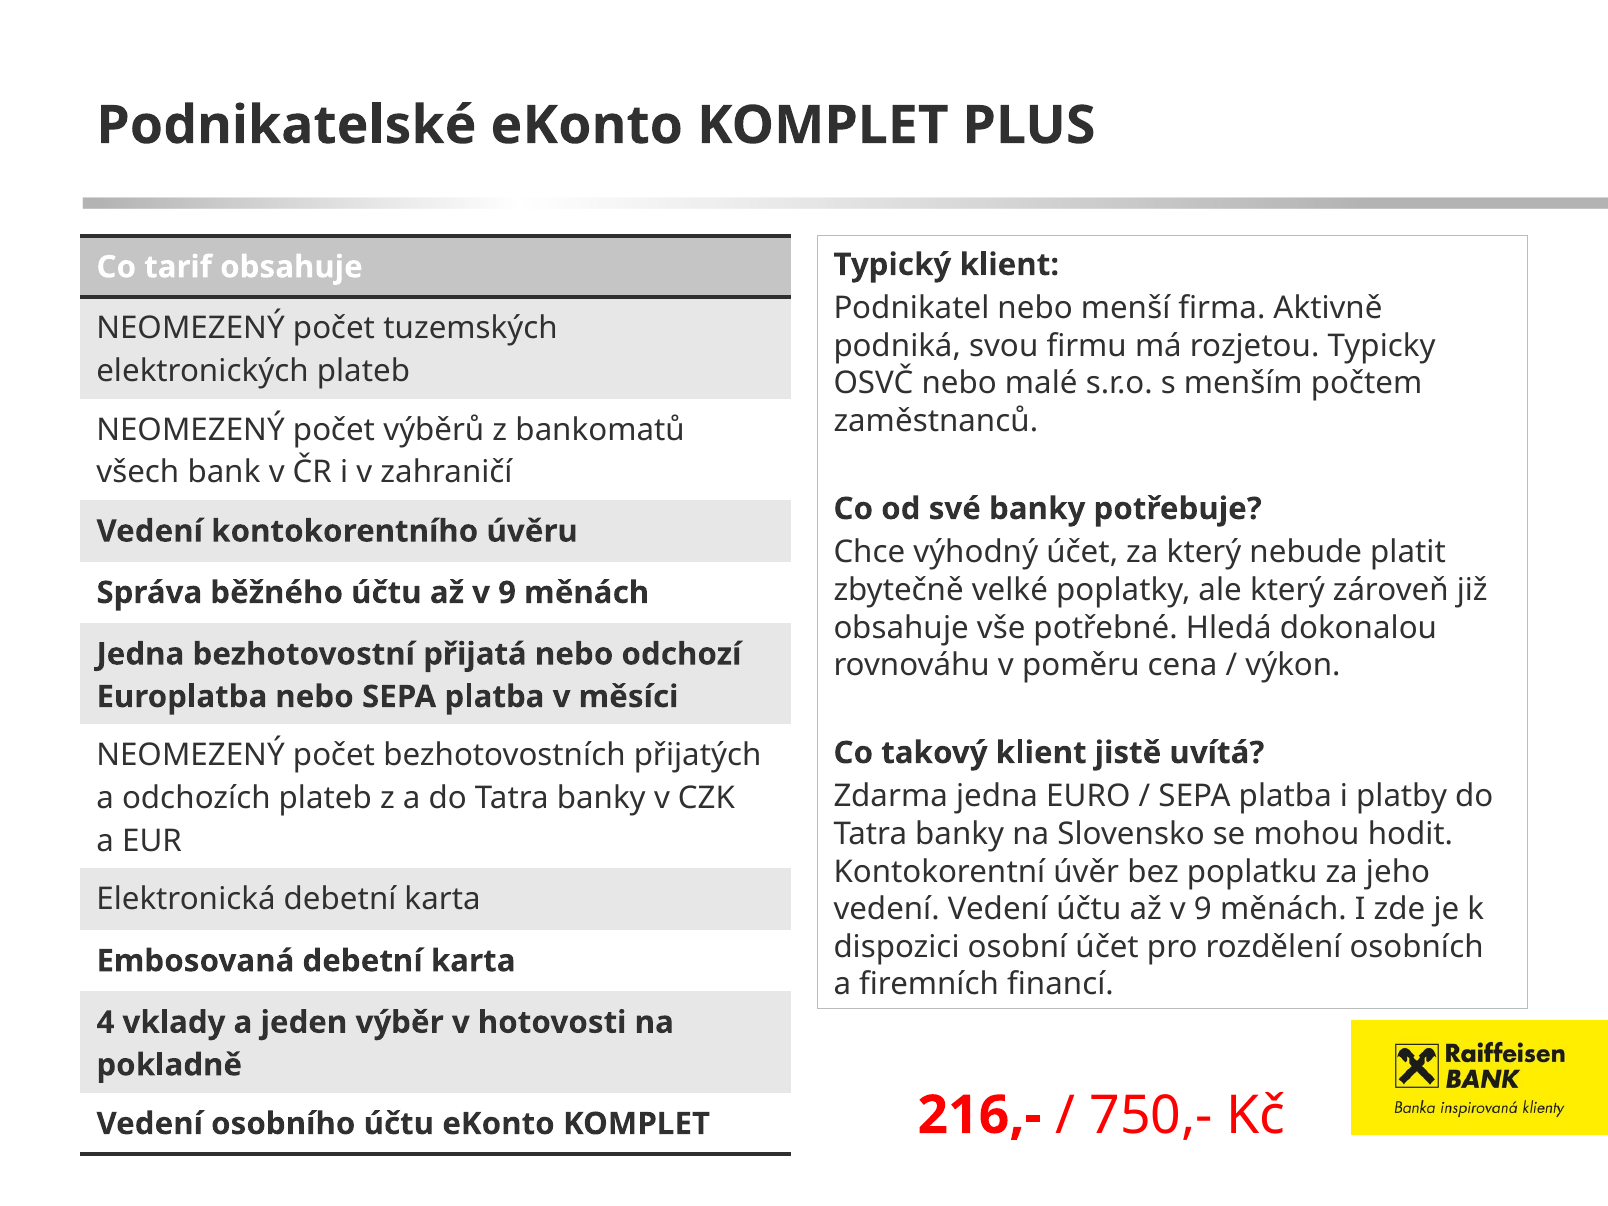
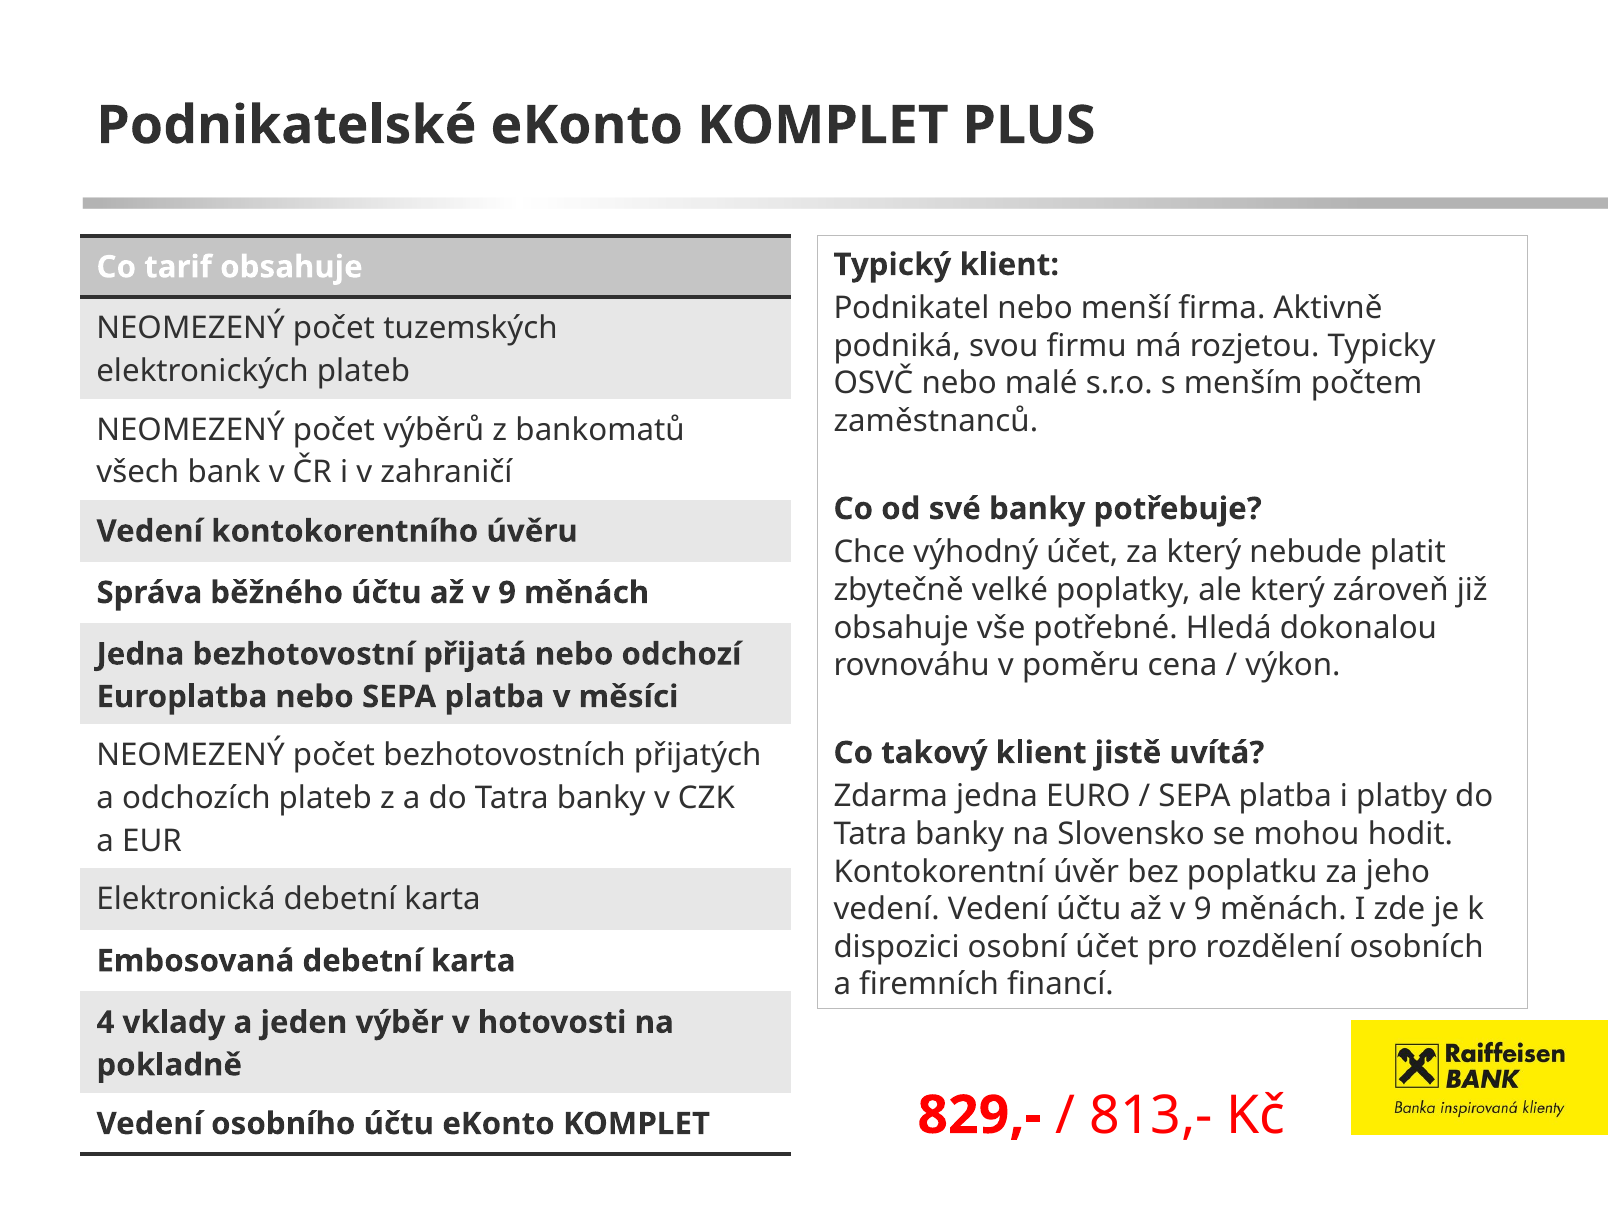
216,-: 216,- -> 829,-
750,-: 750,- -> 813,-
